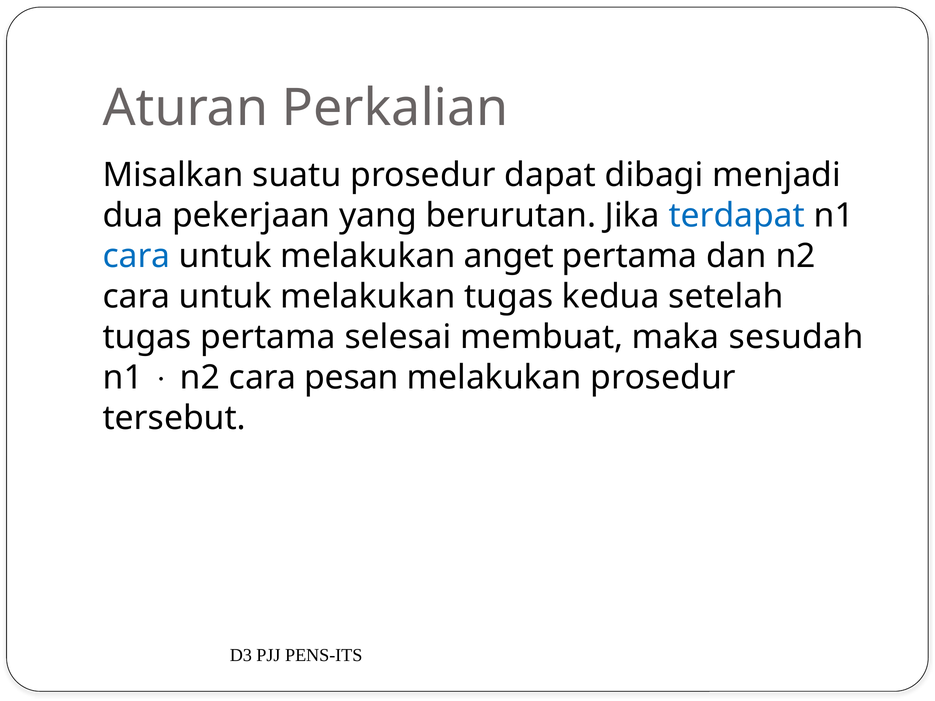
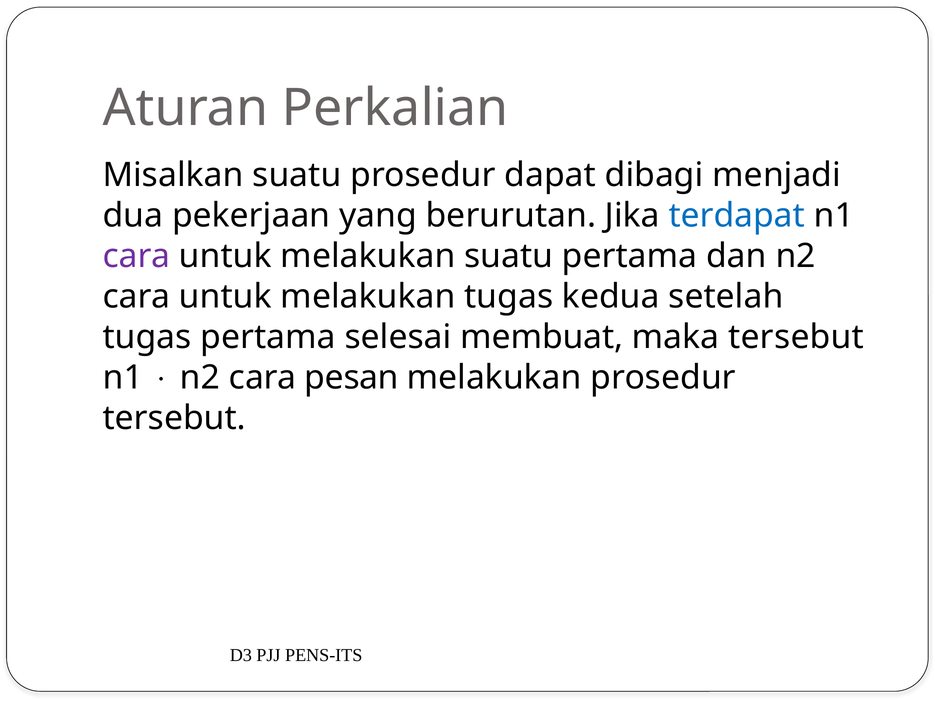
cara at (136, 256) colour: blue -> purple
melakukan anget: anget -> suatu
maka sesudah: sesudah -> tersebut
